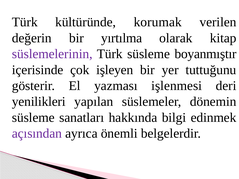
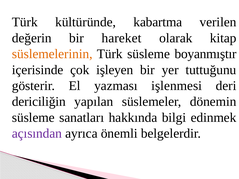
korumak: korumak -> kabartma
yırtılma: yırtılma -> hareket
süslemelerinin colour: purple -> orange
yenilikleri: yenilikleri -> dericiliğin
